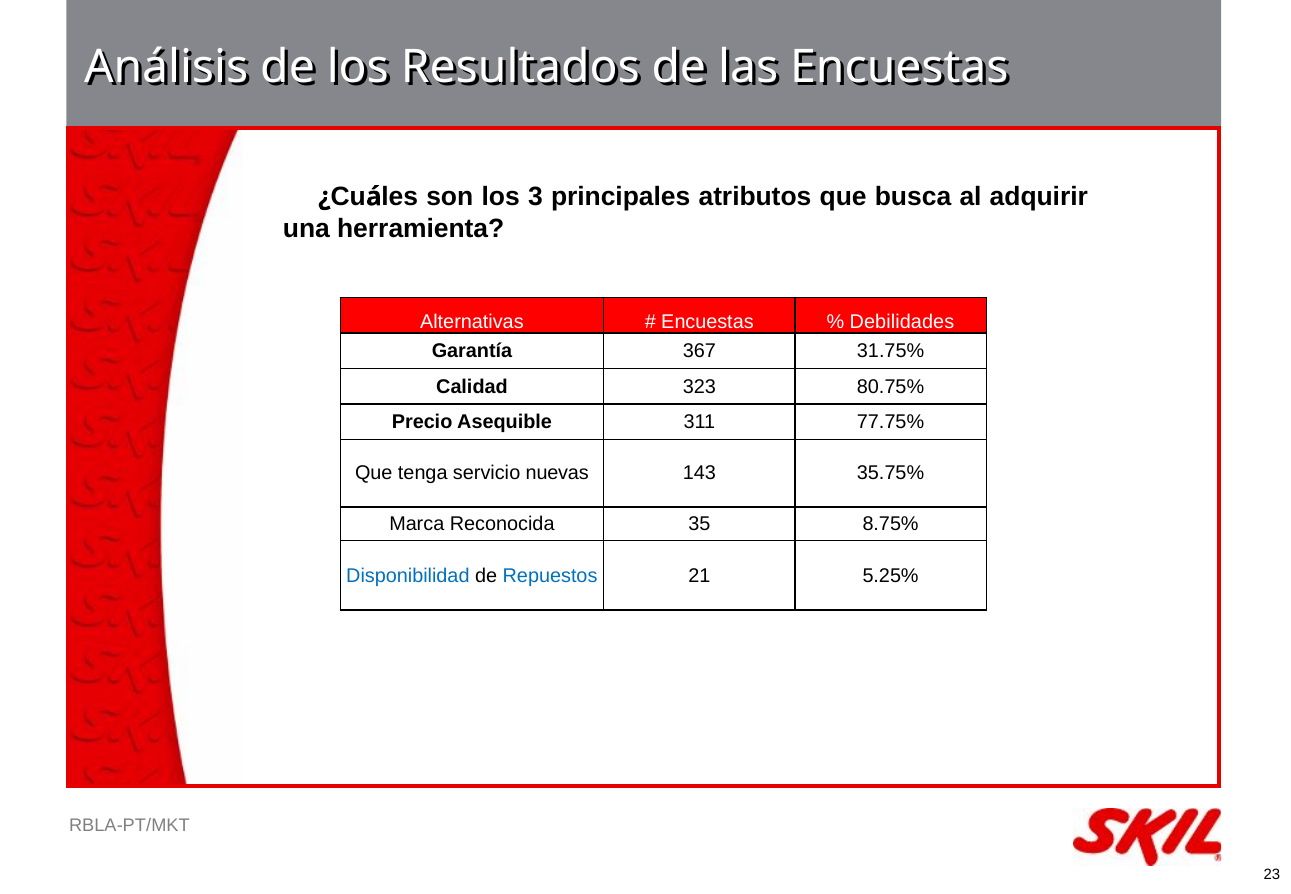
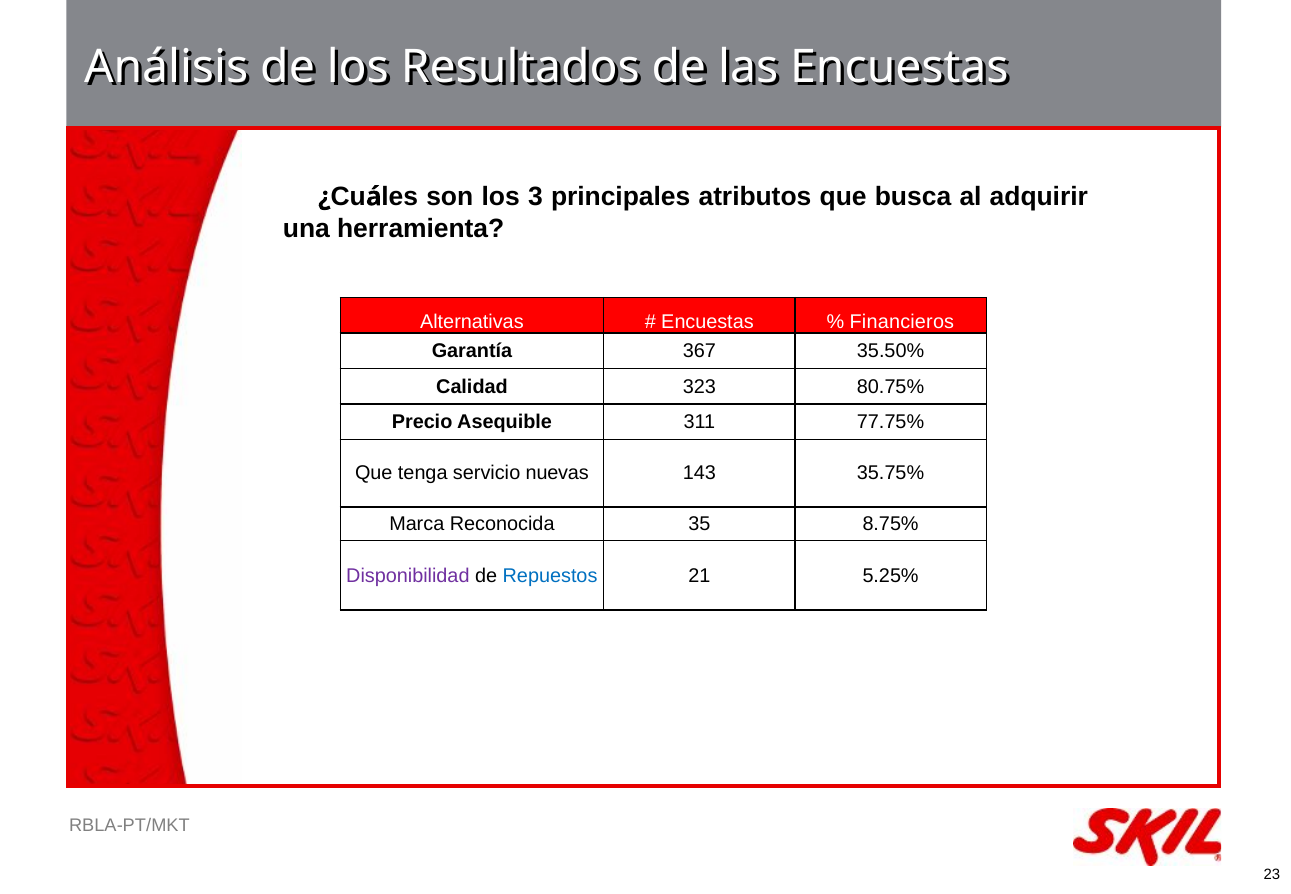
Debilidades: Debilidades -> Financieros
31.75%: 31.75% -> 35.50%
Disponibilidad colour: blue -> purple
